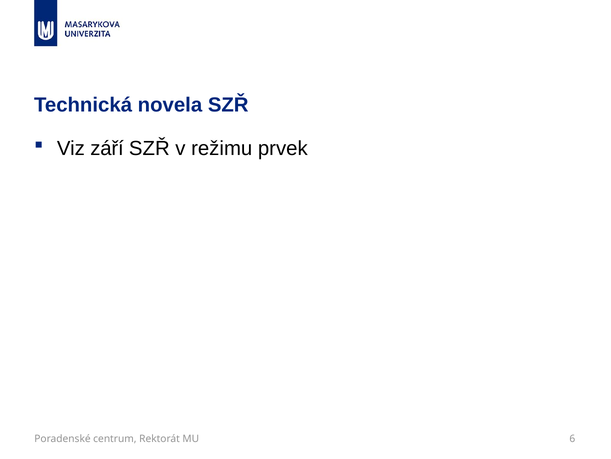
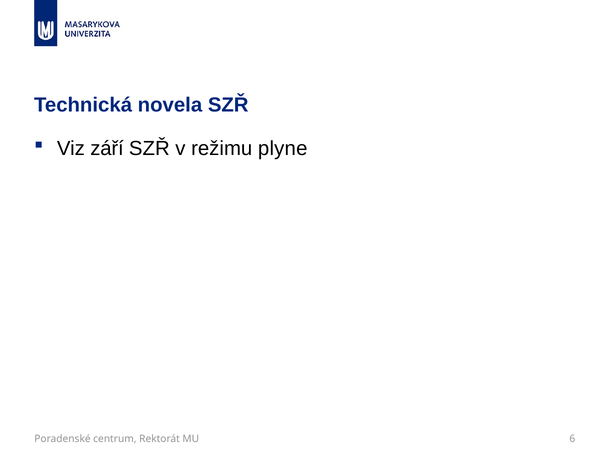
prvek: prvek -> plyne
